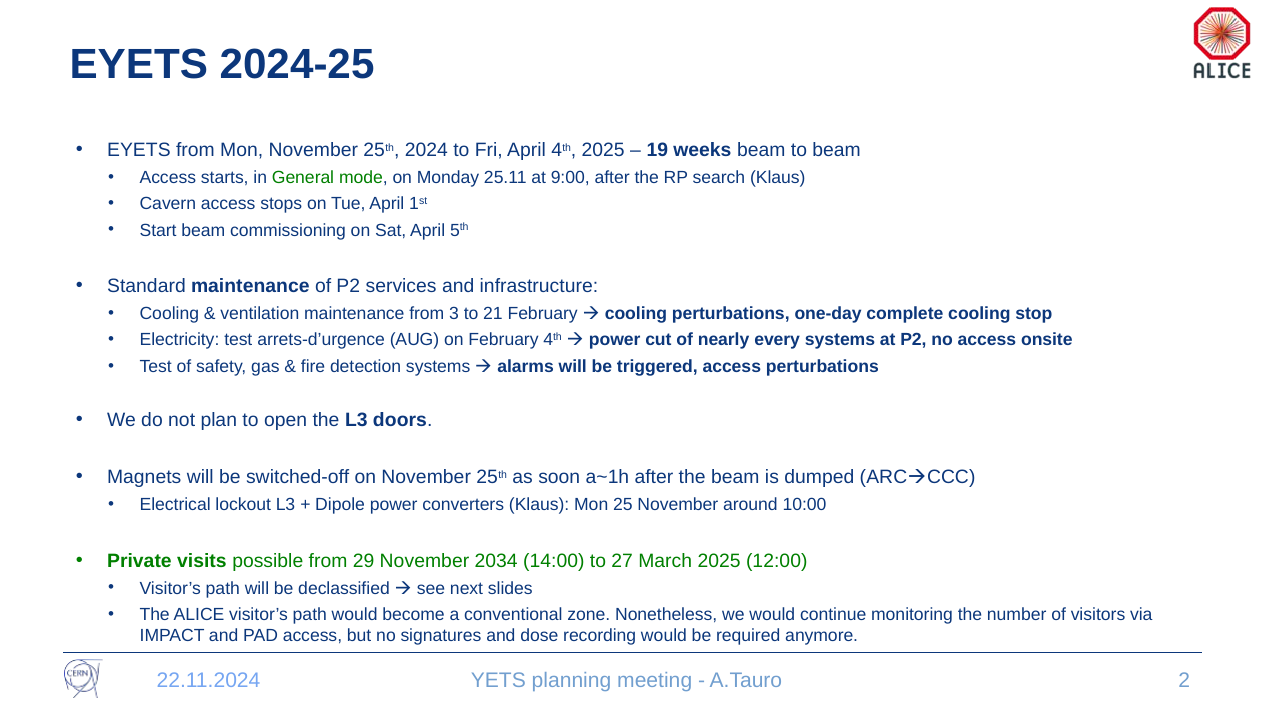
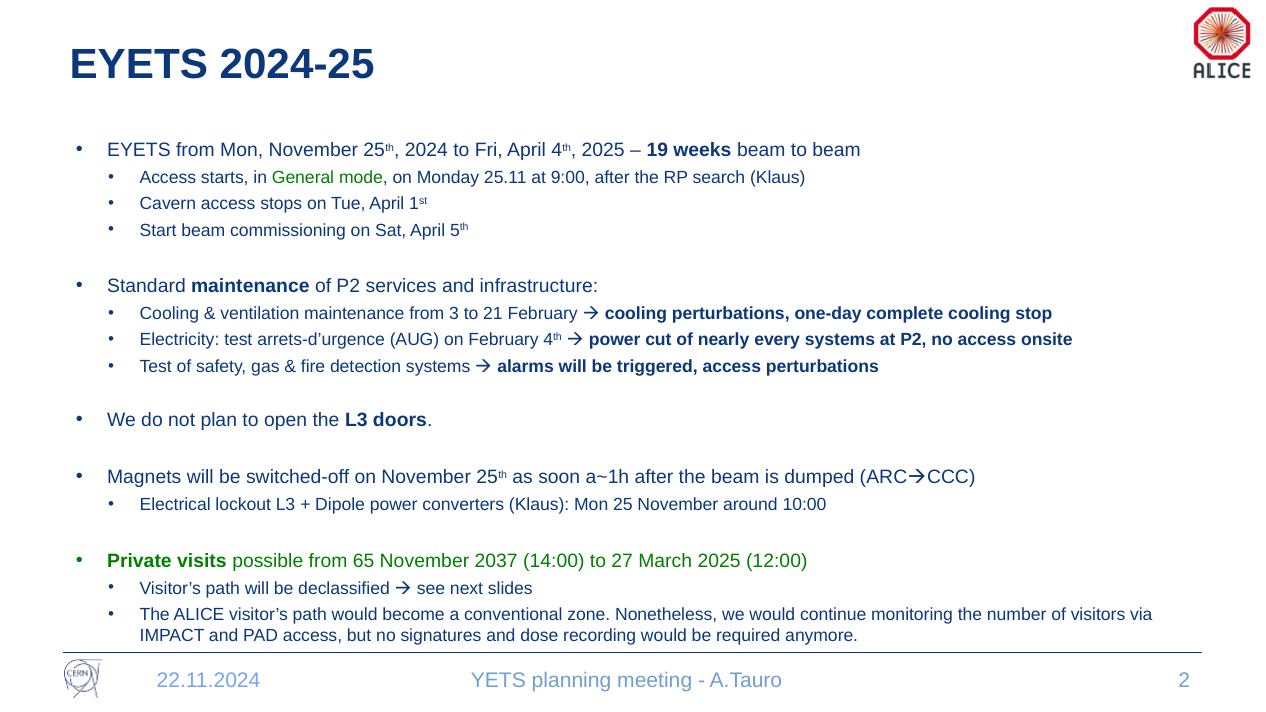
29: 29 -> 65
2034: 2034 -> 2037
